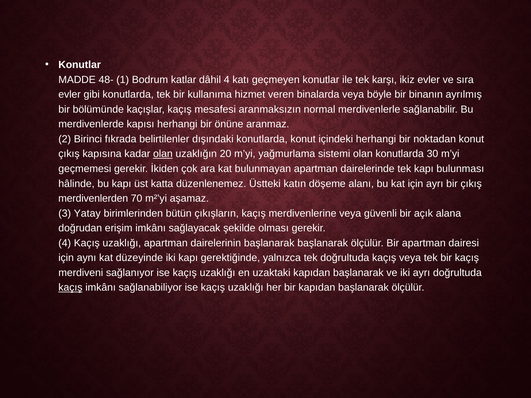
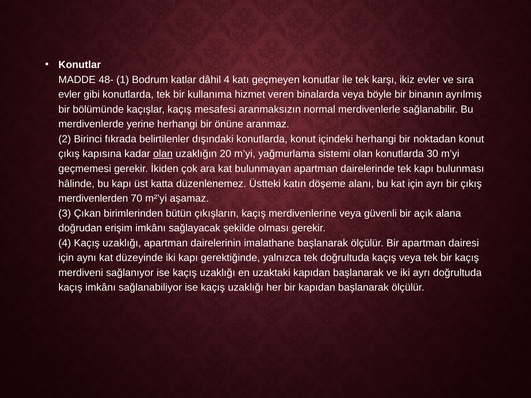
kapısı: kapısı -> yerine
Yatay: Yatay -> Çıkan
dairelerinin başlanarak: başlanarak -> imalathane
kaçış at (70, 288) underline: present -> none
